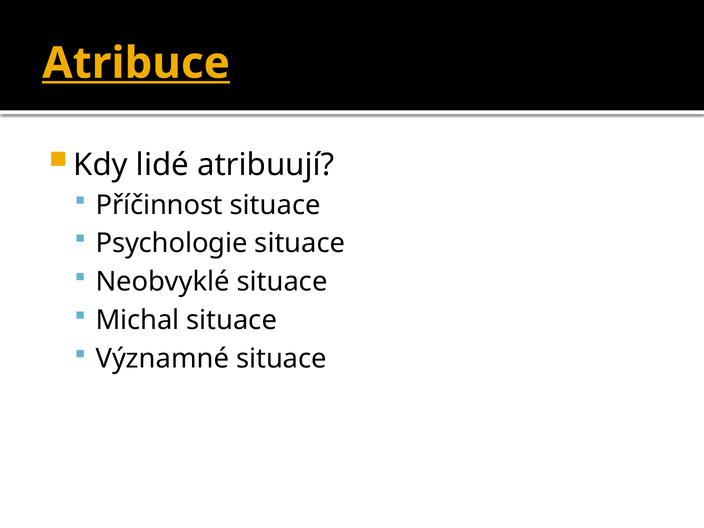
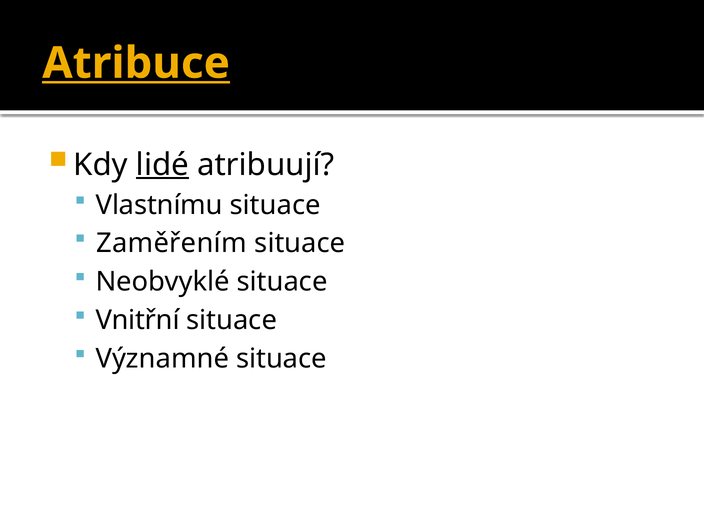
lidé underline: none -> present
Příčinnost: Příčinnost -> Vlastnímu
Psychologie: Psychologie -> Zaměřením
Michal: Michal -> Vnitřní
